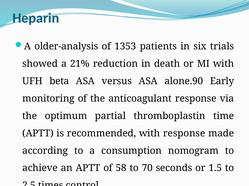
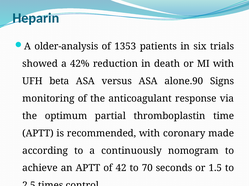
21%: 21% -> 42%
Early: Early -> Signs
with response: response -> coronary
consumption: consumption -> continuously
58: 58 -> 42
